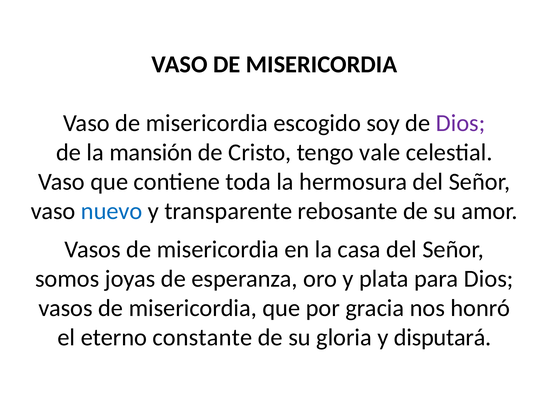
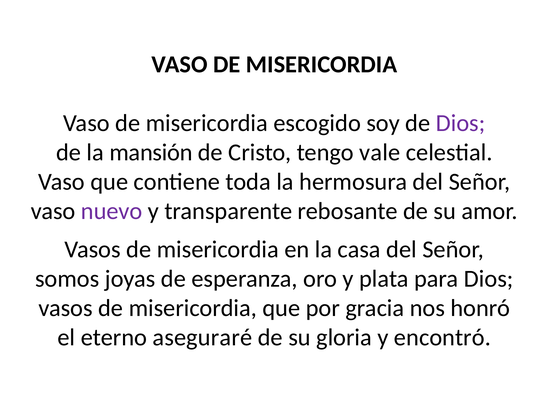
nuevo colour: blue -> purple
constante: constante -> aseguraré
disputará: disputará -> encontró
